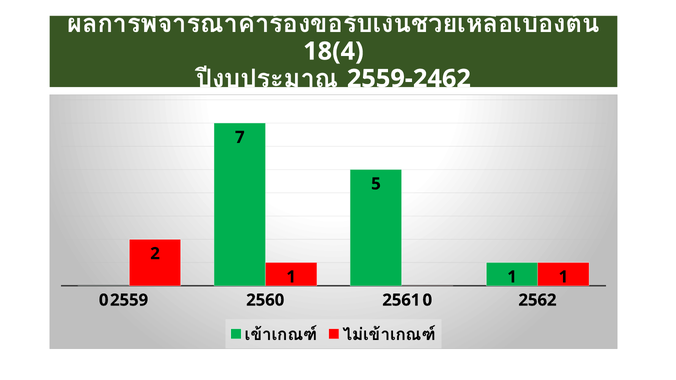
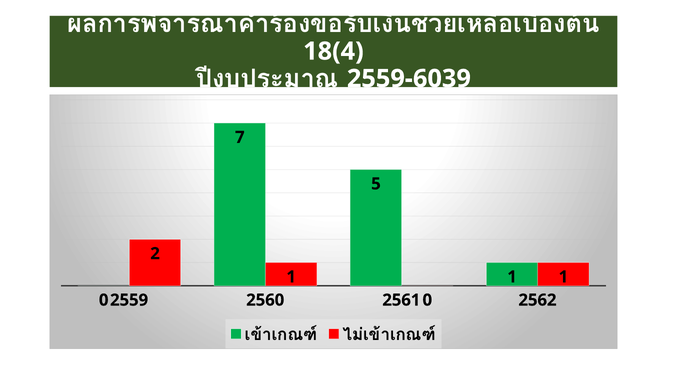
2559-2462: 2559-2462 -> 2559-6039
